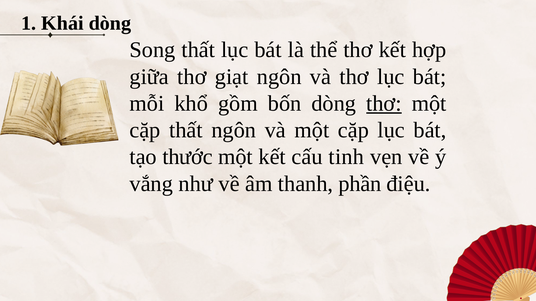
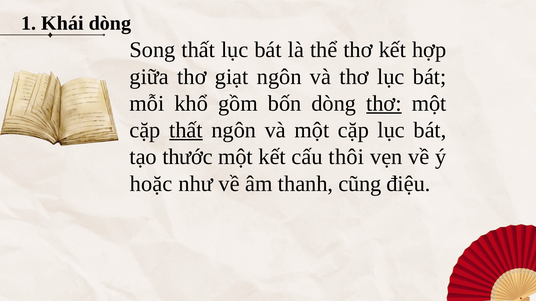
thất at (186, 130) underline: none -> present
tinh: tinh -> thôi
vắng: vắng -> hoặc
phần: phần -> cũng
